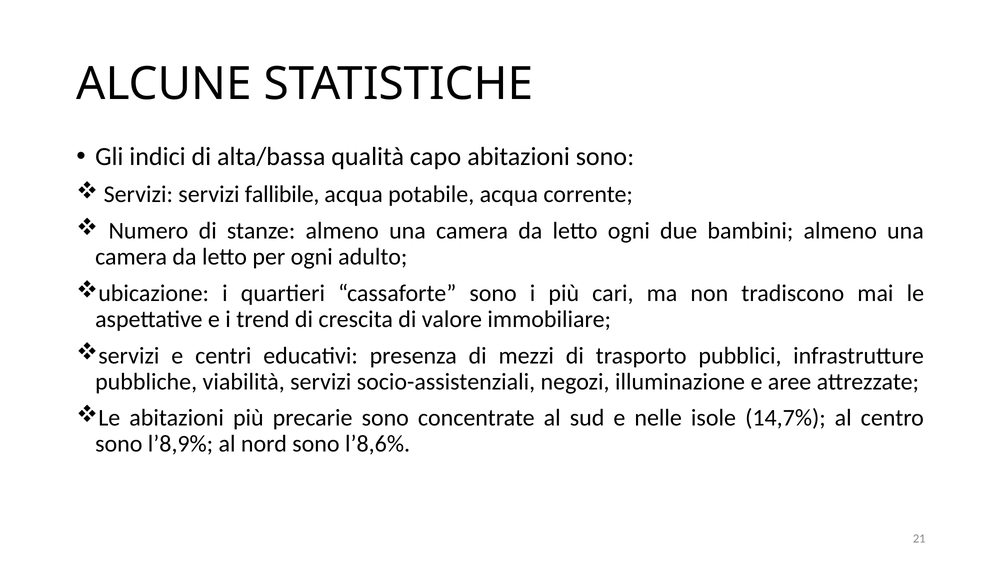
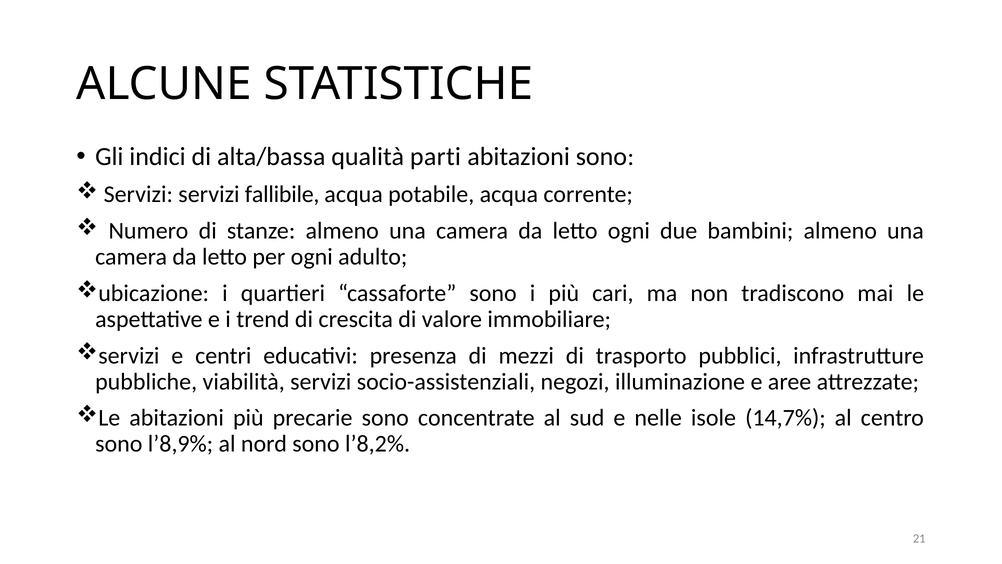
capo: capo -> parti
l’8,6%: l’8,6% -> l’8,2%
